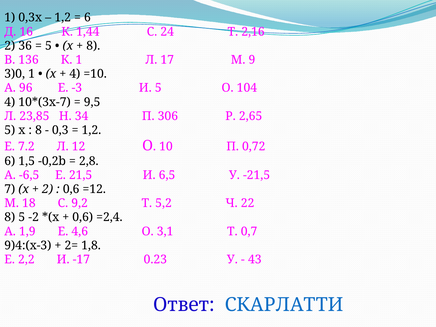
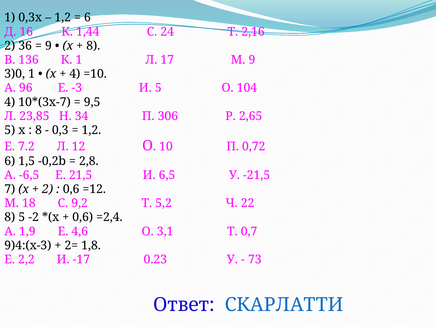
5 at (48, 46): 5 -> 9
43: 43 -> 73
